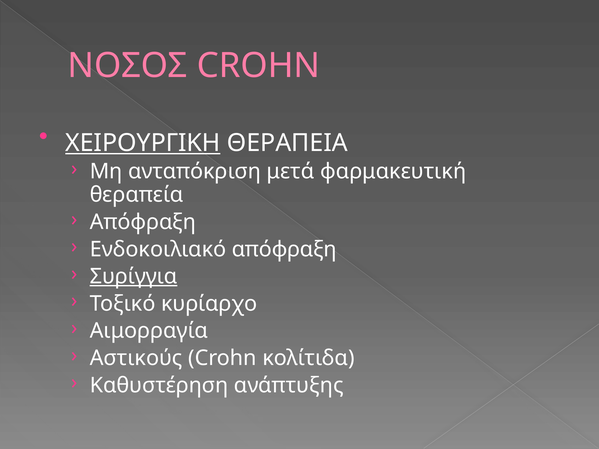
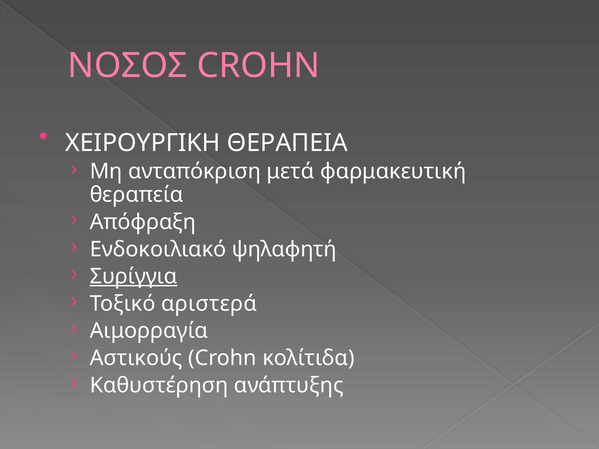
ΧΕΙΡΟΥΡΓΙΚΗ underline: present -> none
Ενδοκοιλιακό απόφραξη: απόφραξη -> ψηλαφητή
κυρίαρχο: κυρίαρχο -> αριστερά
